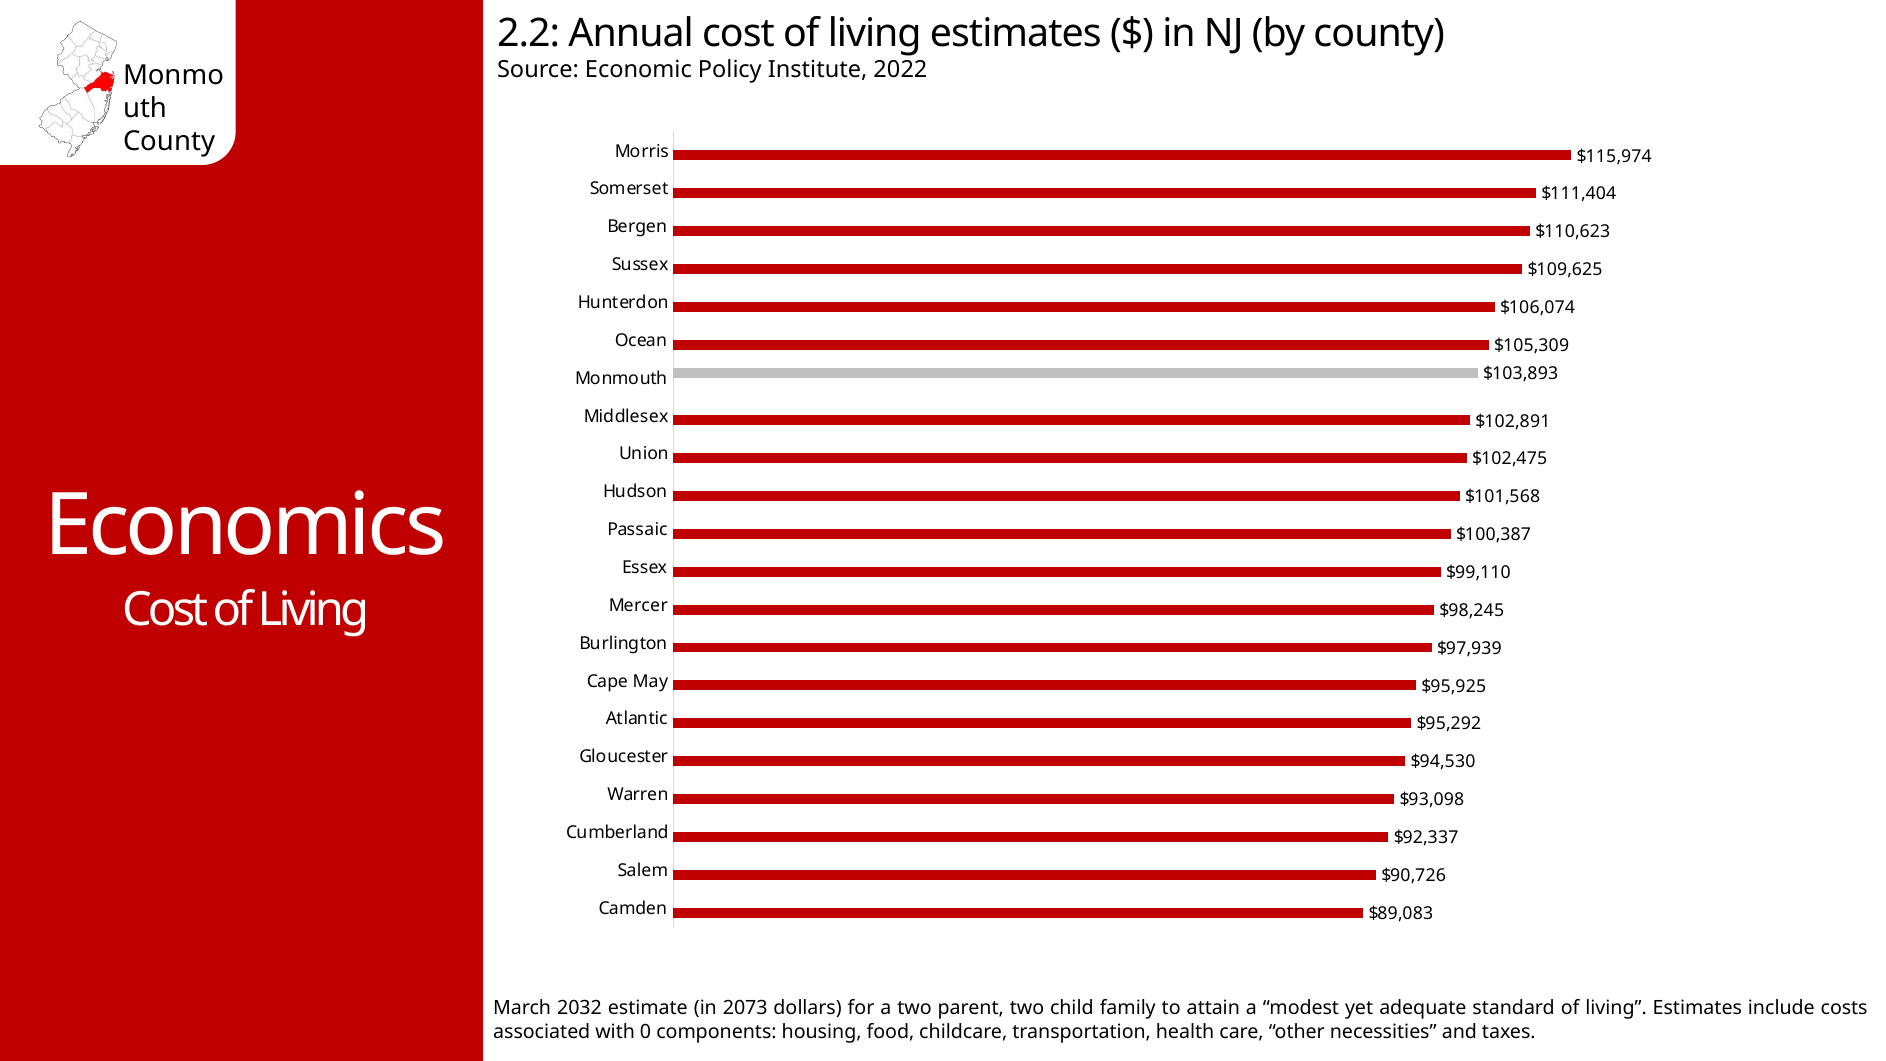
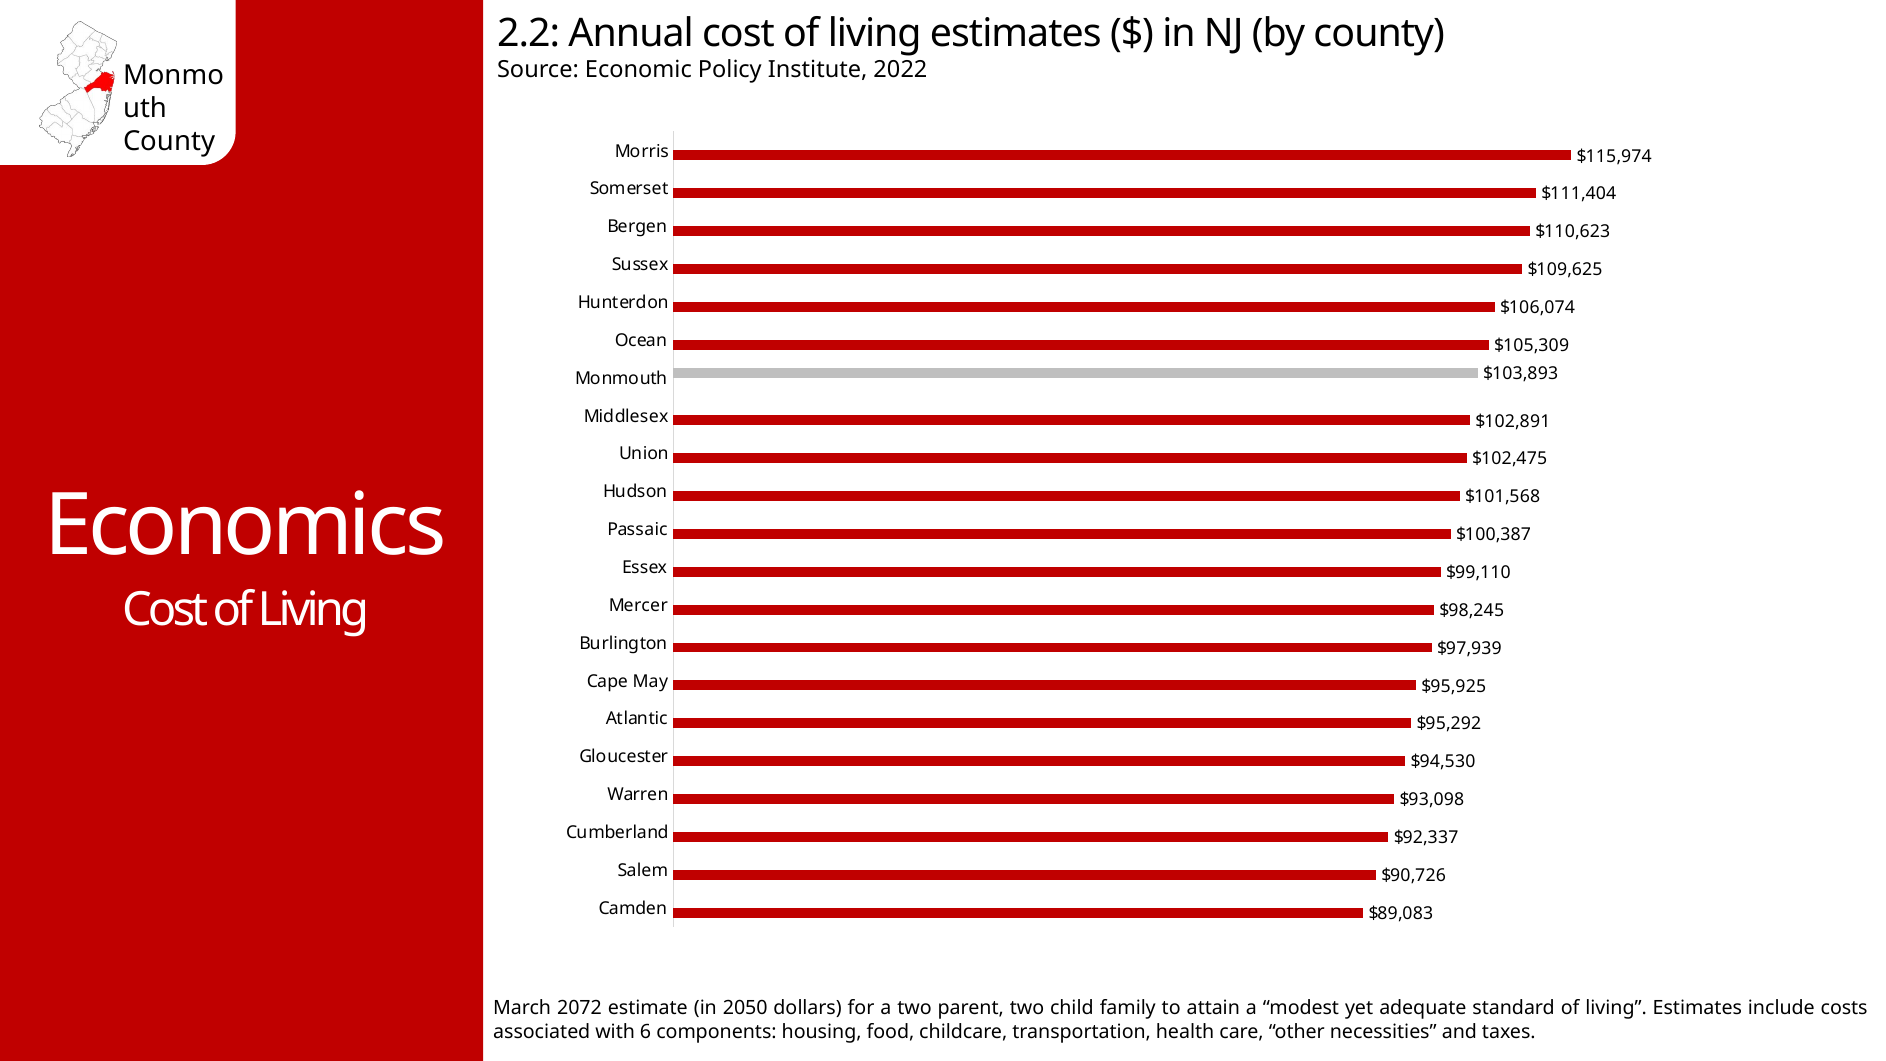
2032: 2032 -> 2072
2073: 2073 -> 2050
0: 0 -> 6
